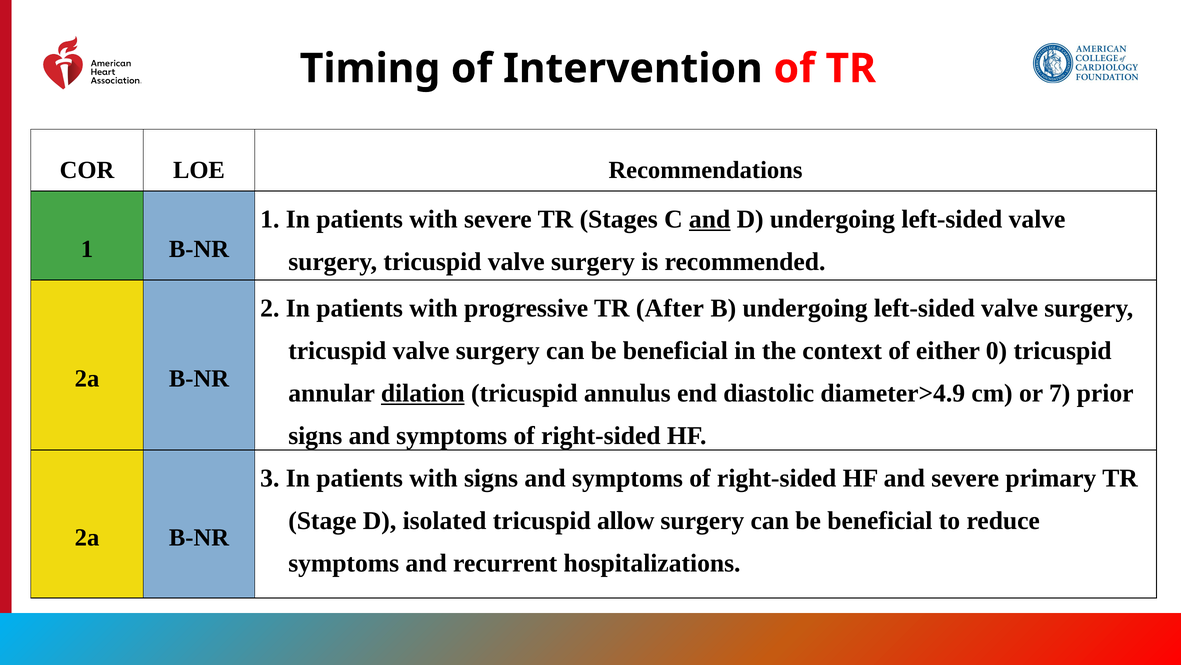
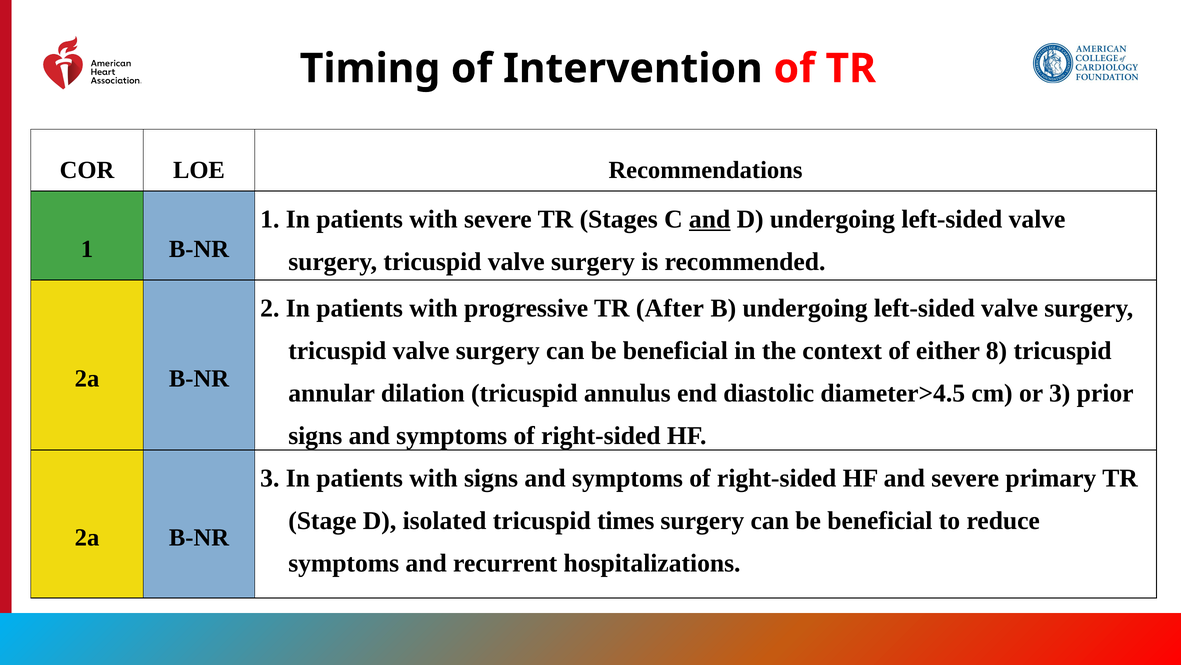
0: 0 -> 8
dilation underline: present -> none
diameter>4.9: diameter>4.9 -> diameter>4.5
or 7: 7 -> 3
allow: allow -> times
